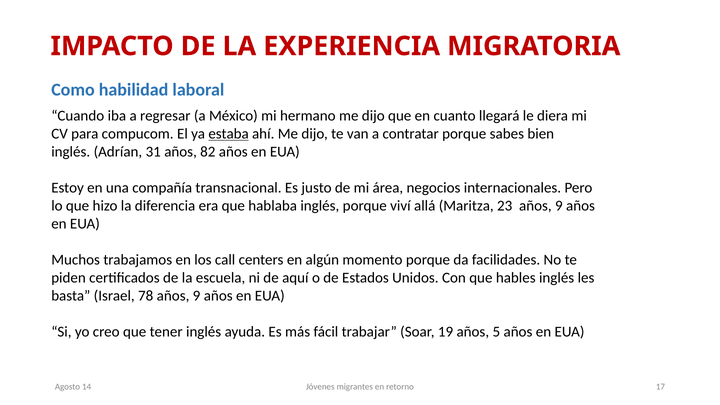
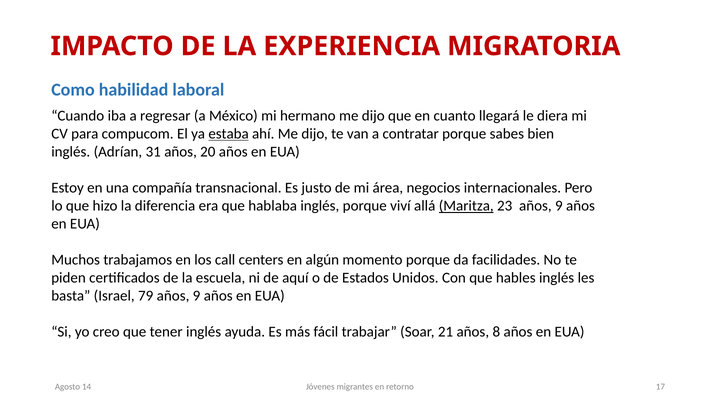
82: 82 -> 20
Maritza underline: none -> present
78: 78 -> 79
19: 19 -> 21
5: 5 -> 8
